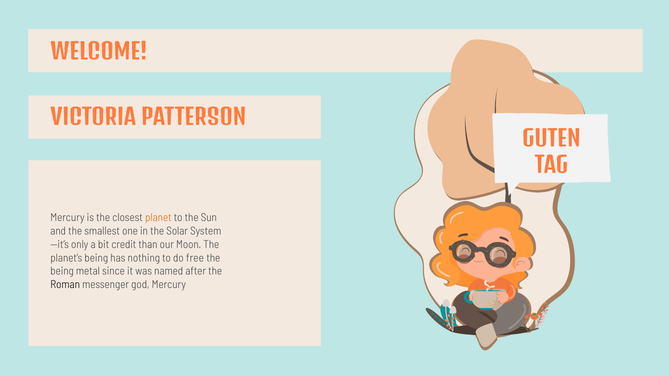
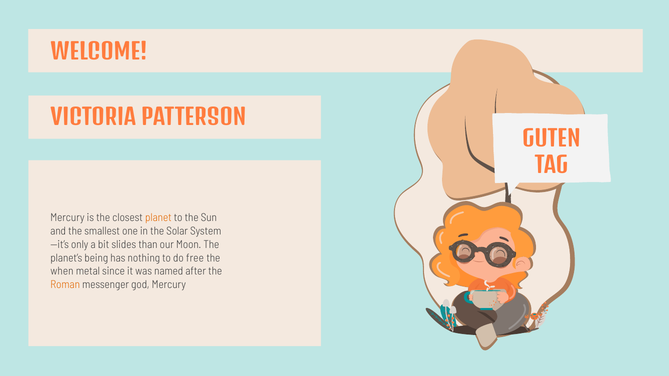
credit: credit -> slides
being at (62, 272): being -> when
Roman colour: black -> orange
